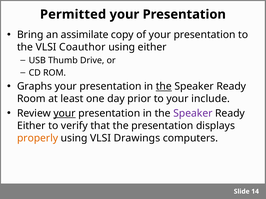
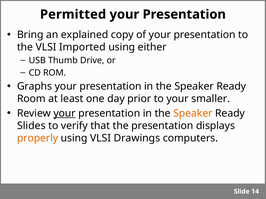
assimilate: assimilate -> explained
Coauthor: Coauthor -> Imported
the at (164, 87) underline: present -> none
include: include -> smaller
Speaker at (193, 114) colour: purple -> orange
Either at (31, 126): Either -> Slides
